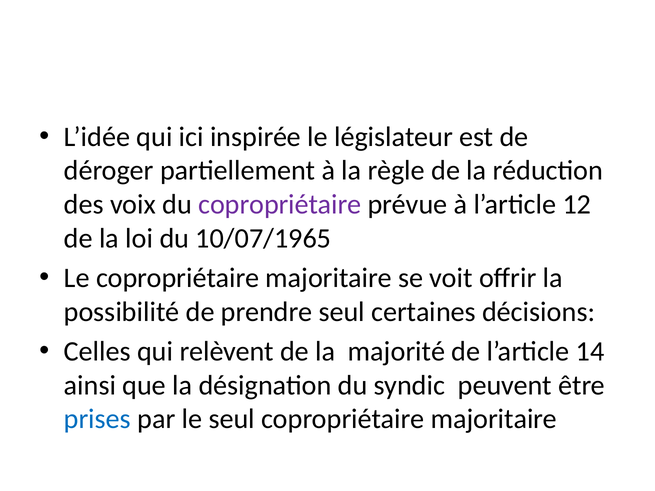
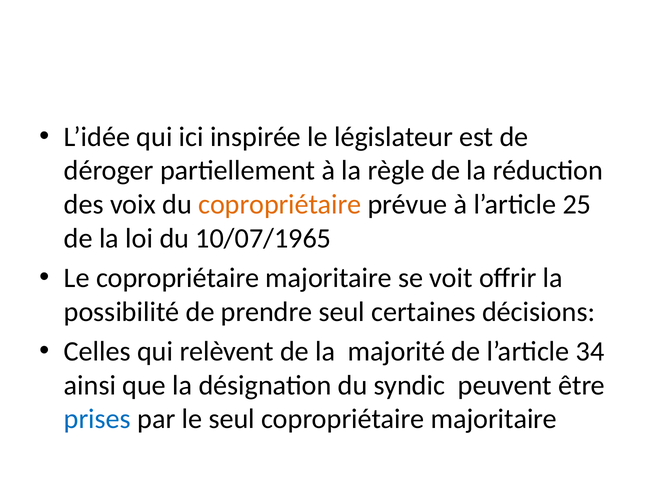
copropriétaire at (280, 205) colour: purple -> orange
12: 12 -> 25
14: 14 -> 34
